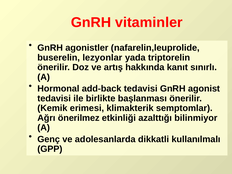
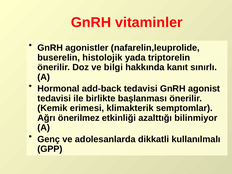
lezyonlar: lezyonlar -> histolojik
artış: artış -> bilgi
